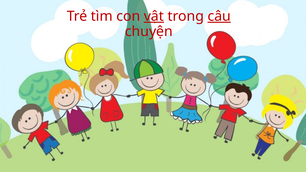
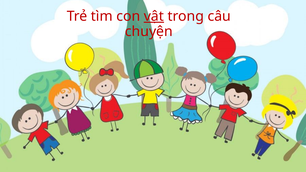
câu underline: present -> none
